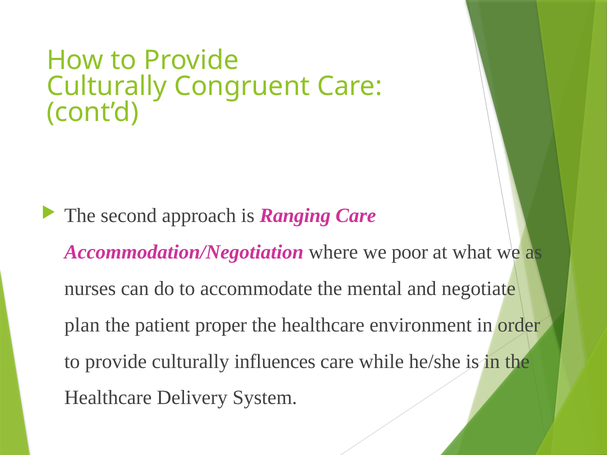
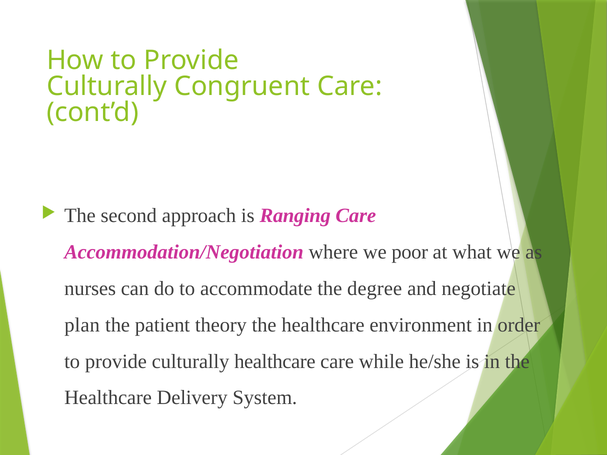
mental: mental -> degree
proper: proper -> theory
culturally influences: influences -> healthcare
